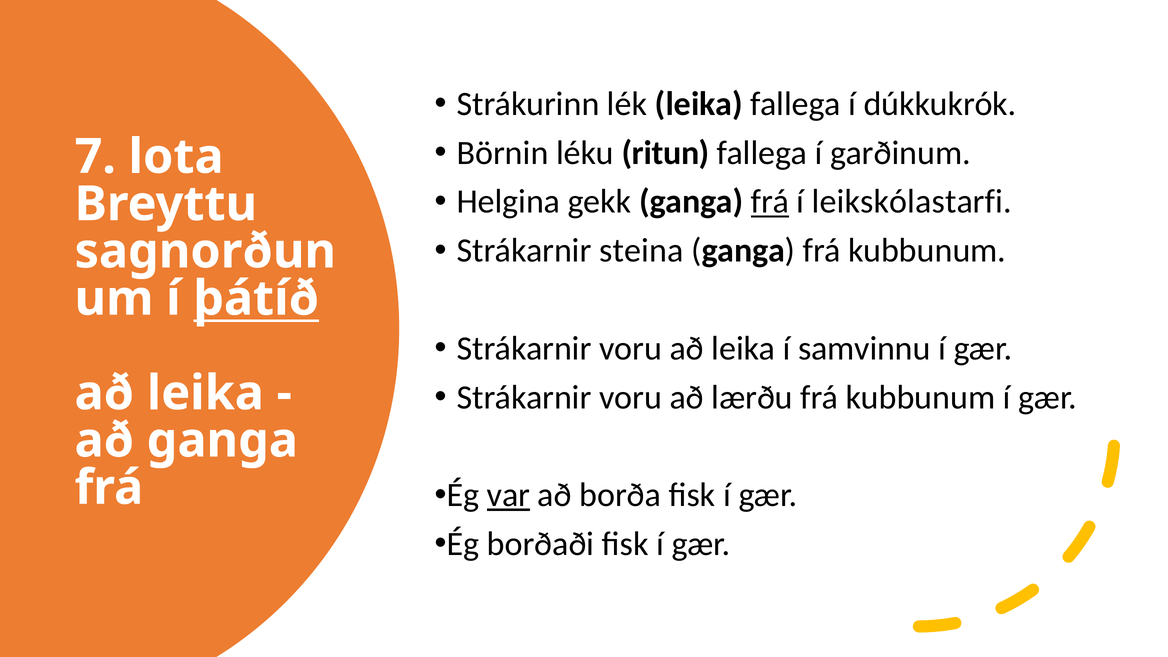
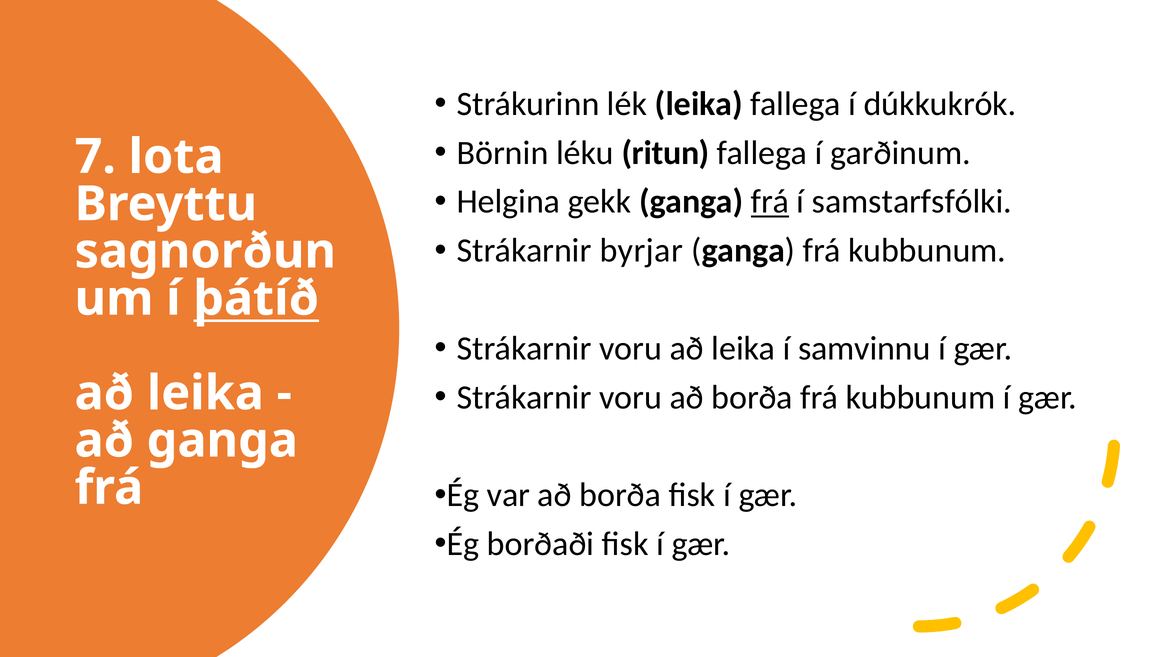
leikskólastarfi: leikskólastarfi -> samstarfsfólki
steina: steina -> byrjar
voru að lærðu: lærðu -> borða
var underline: present -> none
